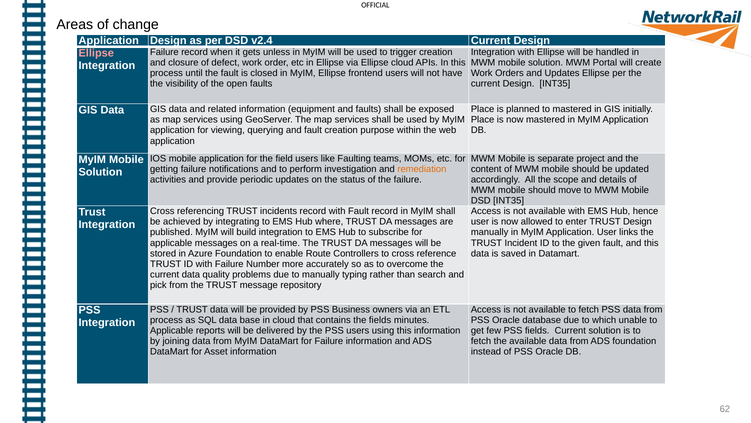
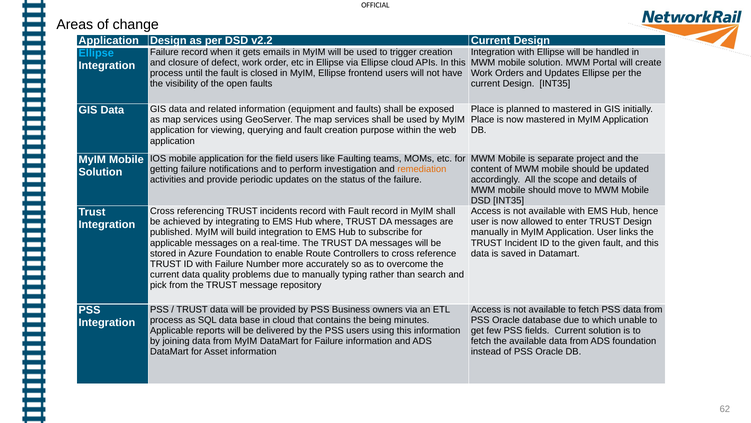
v2.4: v2.4 -> v2.2
unless: unless -> emails
Ellipse at (96, 53) colour: pink -> light blue
the fields: fields -> being
